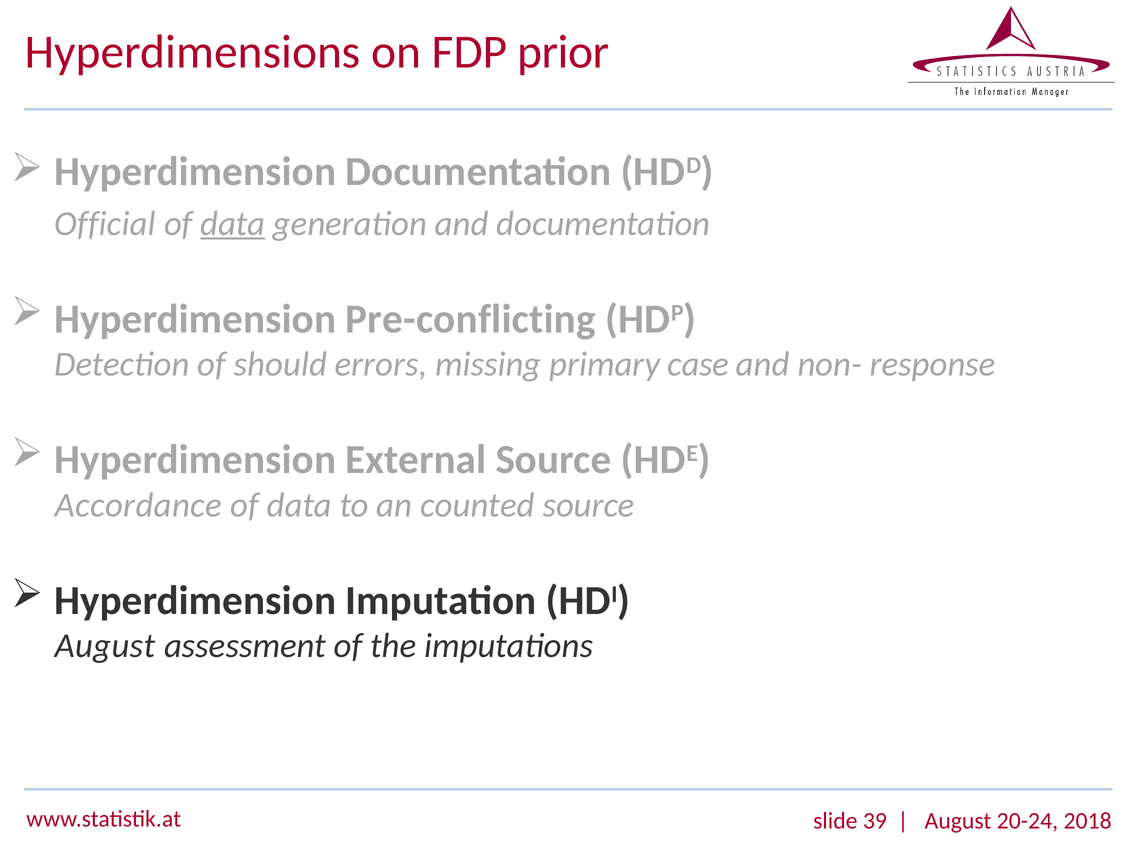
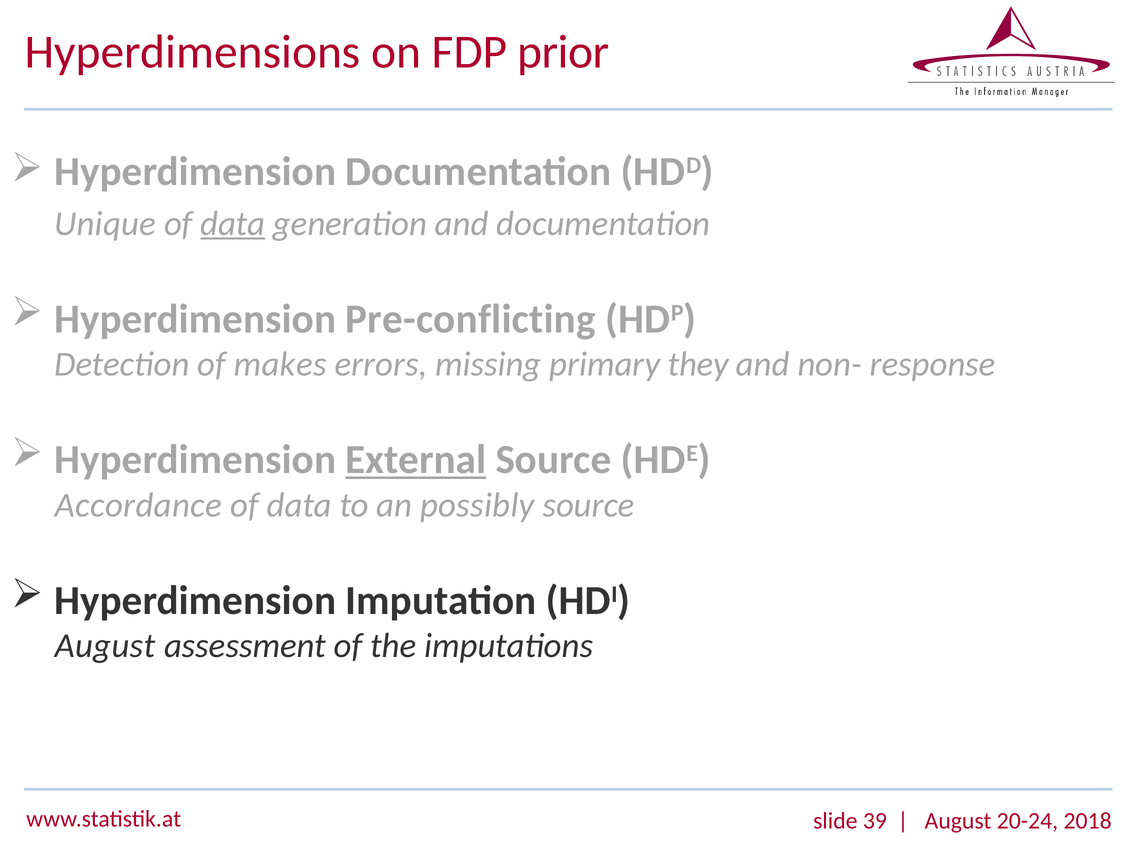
Official: Official -> Unique
should: should -> makes
case: case -> they
External underline: none -> present
counted: counted -> possibly
